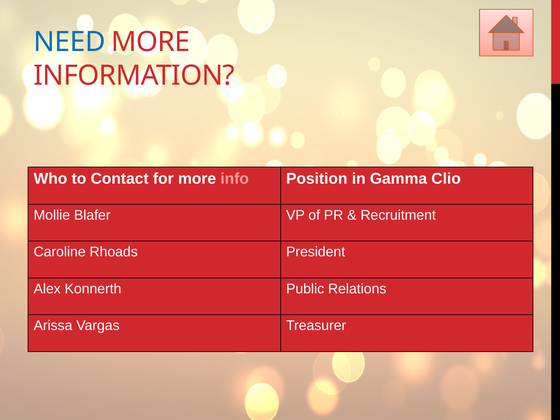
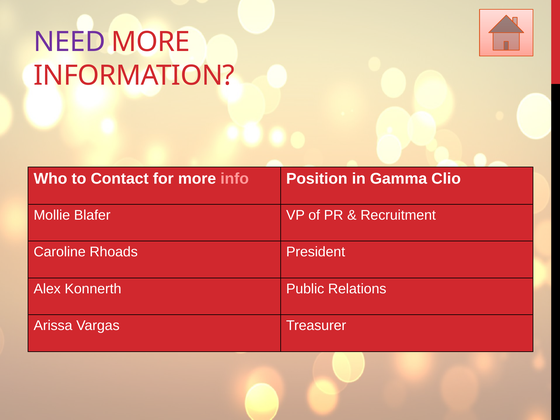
NEED colour: blue -> purple
